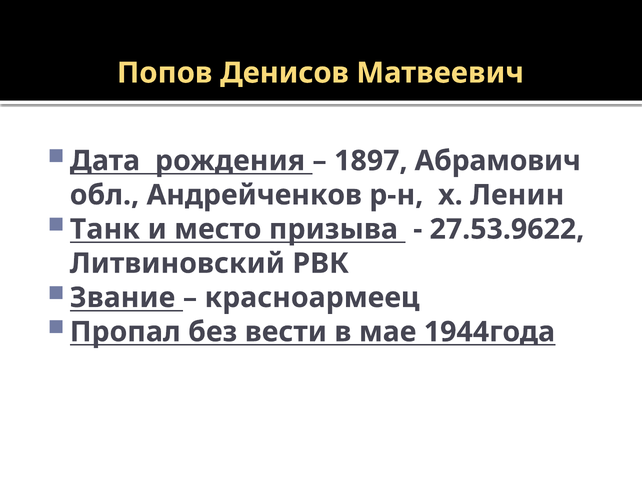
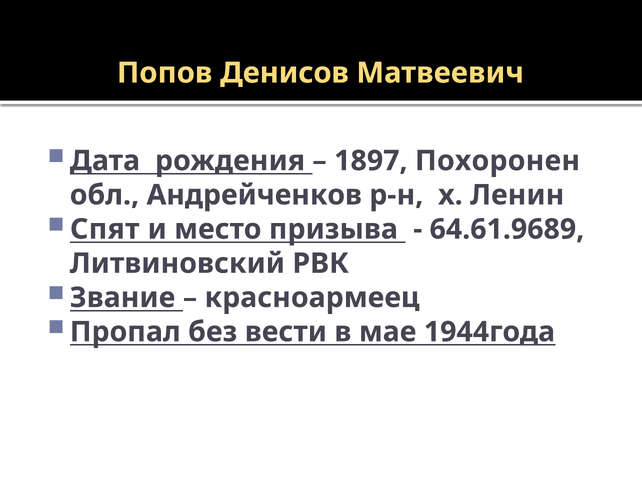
Абрамович: Абрамович -> Похоронен
Танк: Танк -> Спят
27.53.9622: 27.53.9622 -> 64.61.9689
